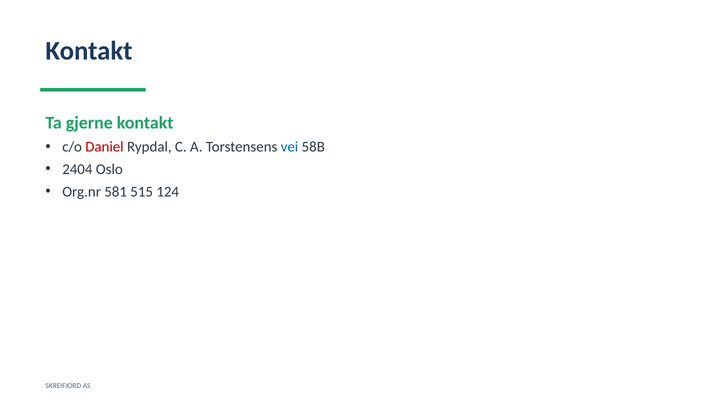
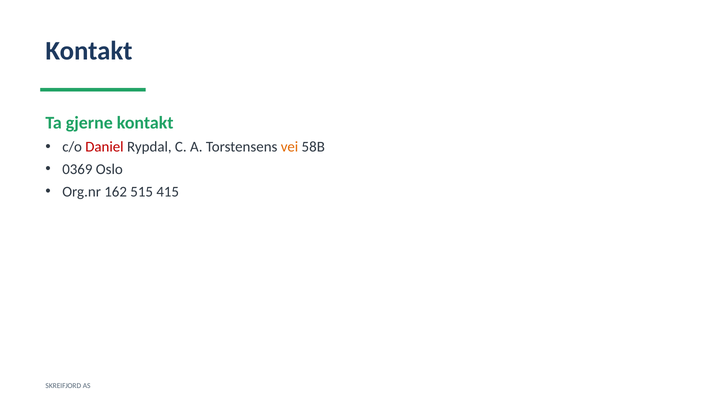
vei colour: blue -> orange
2404: 2404 -> 0369
581: 581 -> 162
124: 124 -> 415
